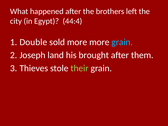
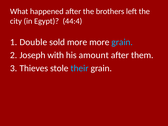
land: land -> with
brought: brought -> amount
their colour: light green -> light blue
